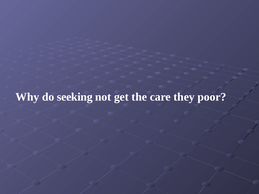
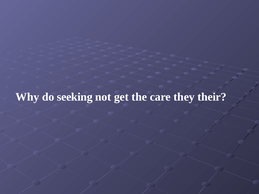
poor: poor -> their
